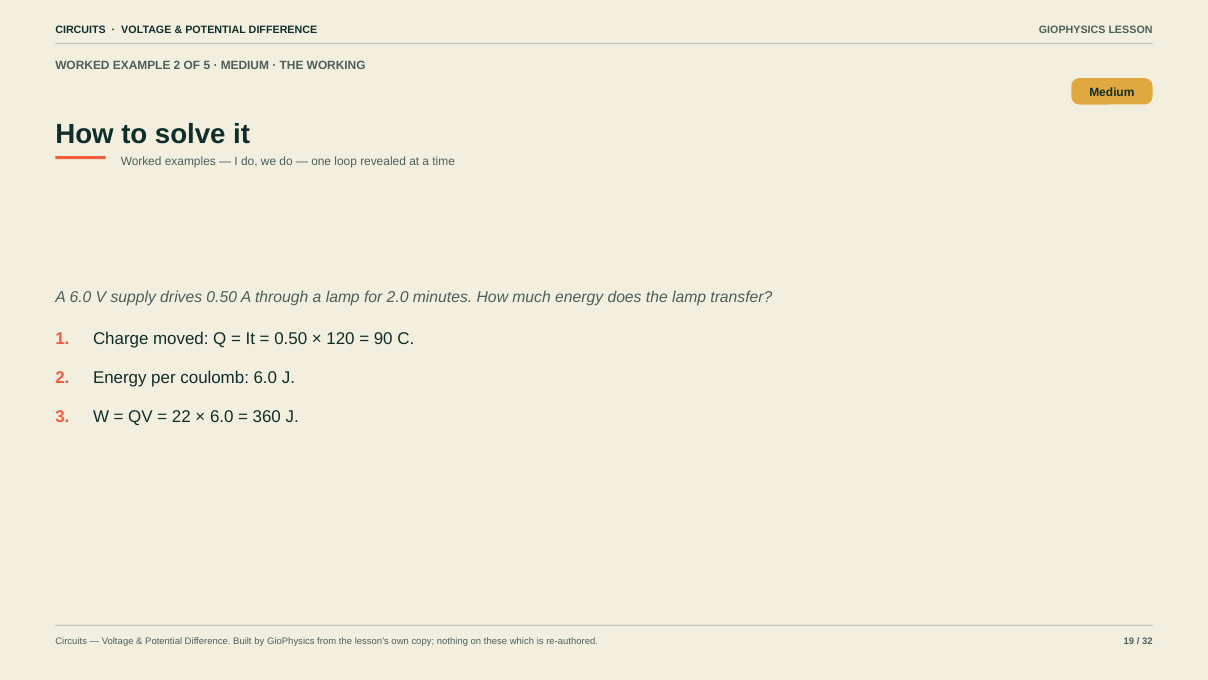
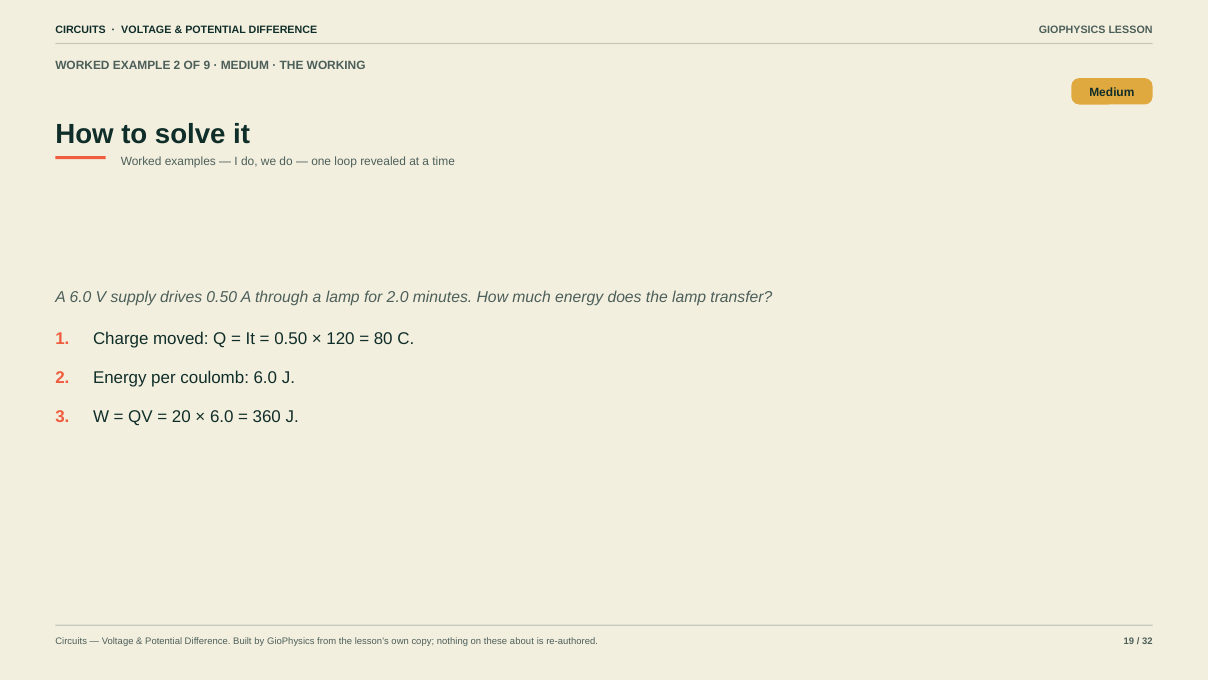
5: 5 -> 9
90: 90 -> 80
22: 22 -> 20
which: which -> about
